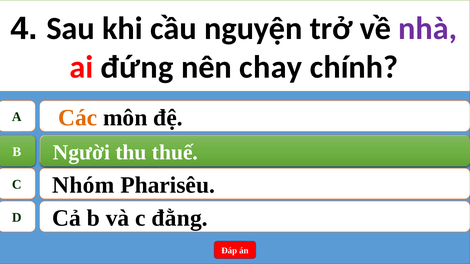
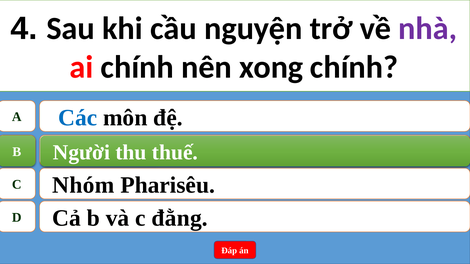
ai đứng: đứng -> chính
chay: chay -> xong
Các colour: orange -> blue
